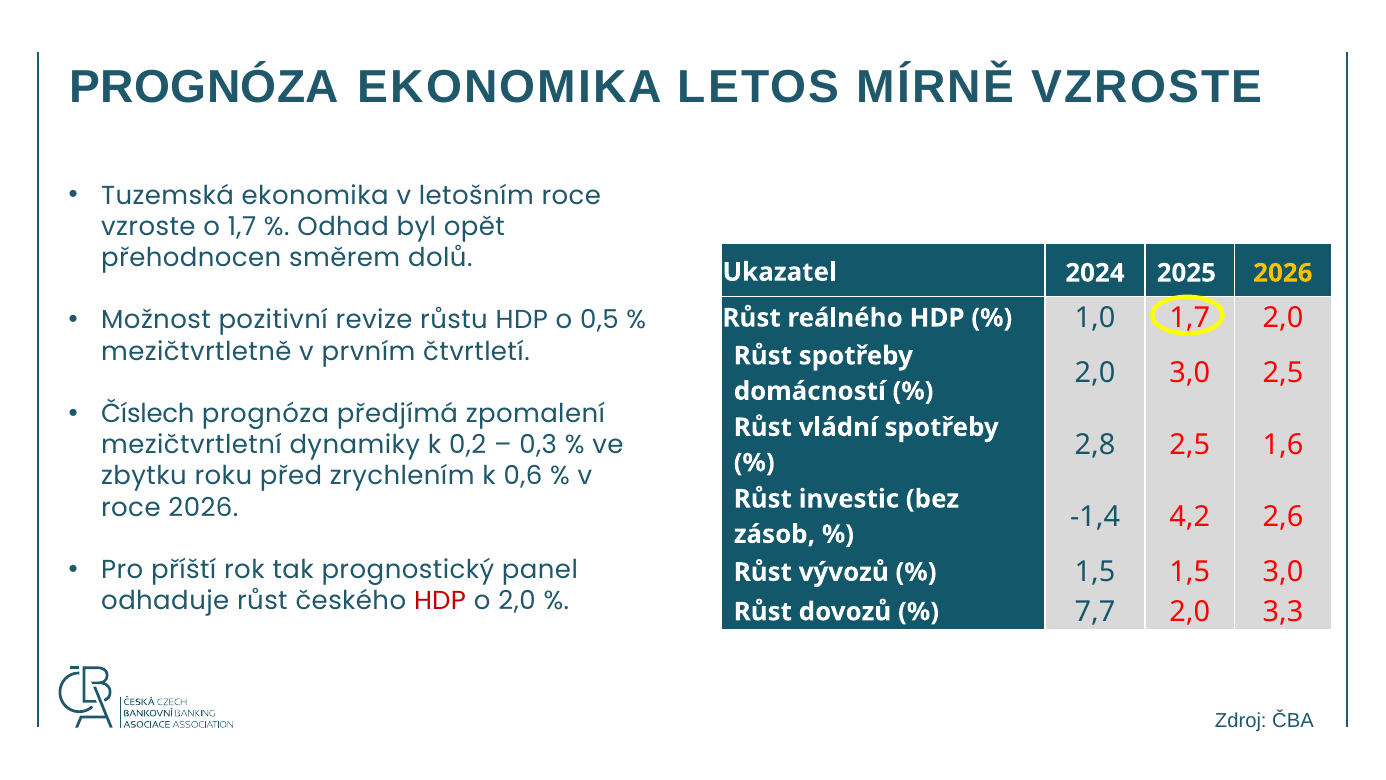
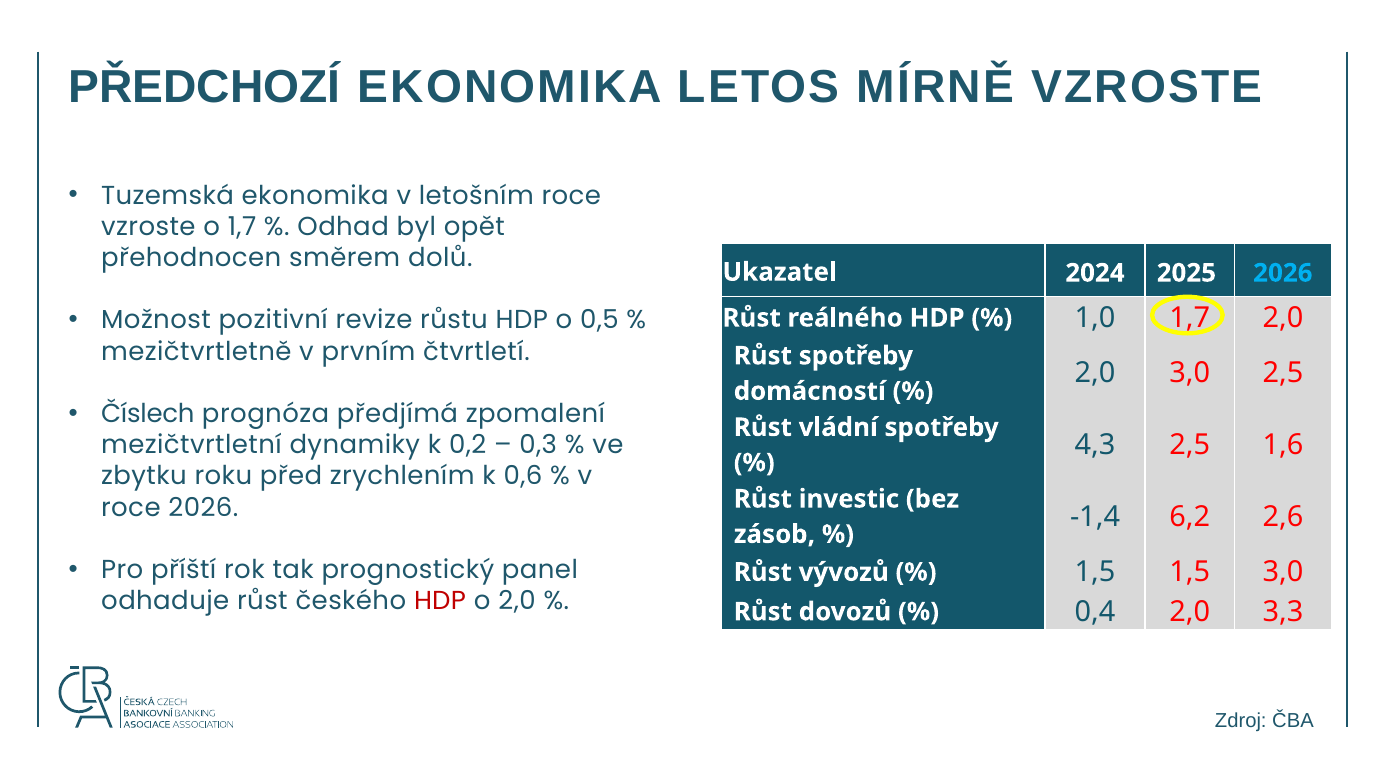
PROGNÓZA at (204, 87): PROGNÓZA -> PŘEDCHOZÍ
2026 at (1283, 273) colour: yellow -> light blue
2,8: 2,8 -> 4,3
4,2: 4,2 -> 6,2
7,7: 7,7 -> 0,4
